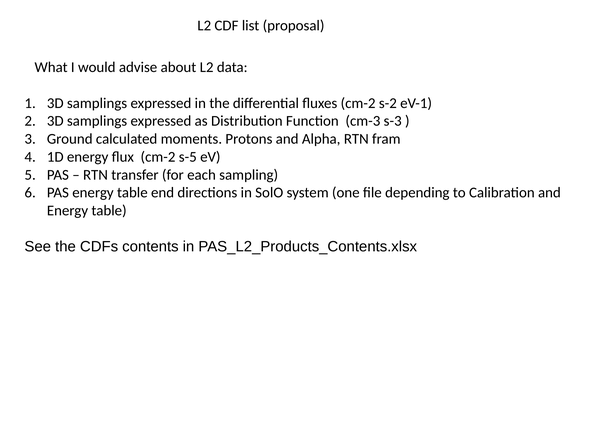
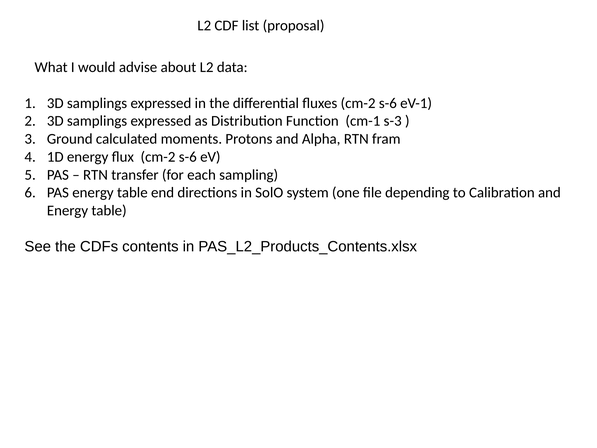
fluxes cm-2 s-2: s-2 -> s-6
cm-3: cm-3 -> cm-1
flux cm-2 s-5: s-5 -> s-6
